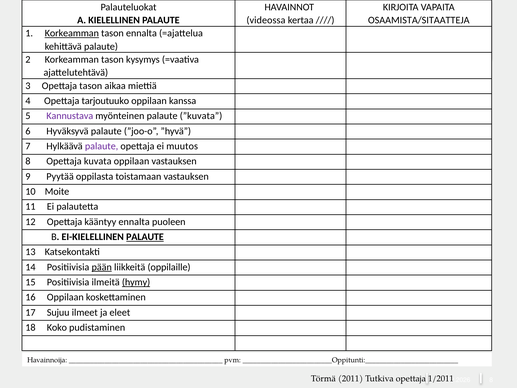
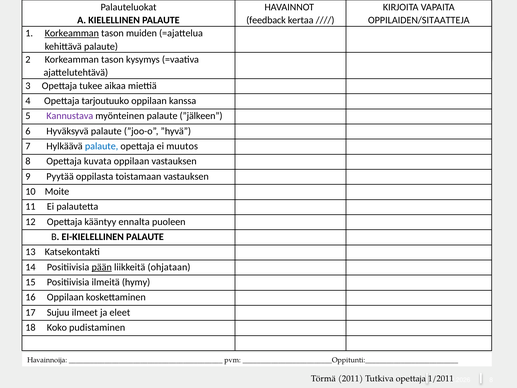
videossa: videossa -> feedback
OSAAMISTA/SITAATTEJA: OSAAMISTA/SITAATTEJA -> OPPILAIDEN/SITAATTEJA
tason ennalta: ennalta -> muiden
Opettaja tason: tason -> tukee
”kuvata: ”kuvata -> ”jälkeen
palaute at (102, 146) colour: purple -> blue
PALAUTE at (145, 237) underline: present -> none
oppilaille: oppilaille -> ohjataan
hymy underline: present -> none
